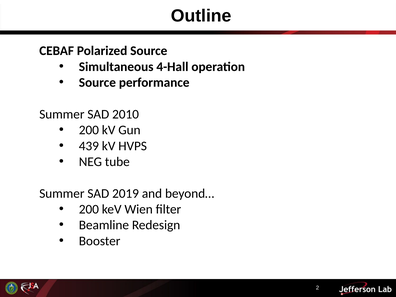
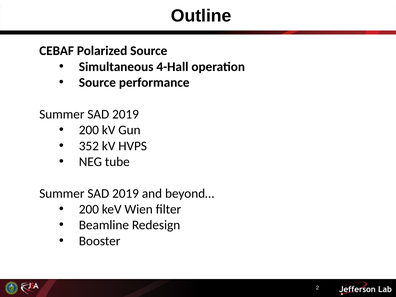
2010 at (126, 114): 2010 -> 2019
439: 439 -> 352
